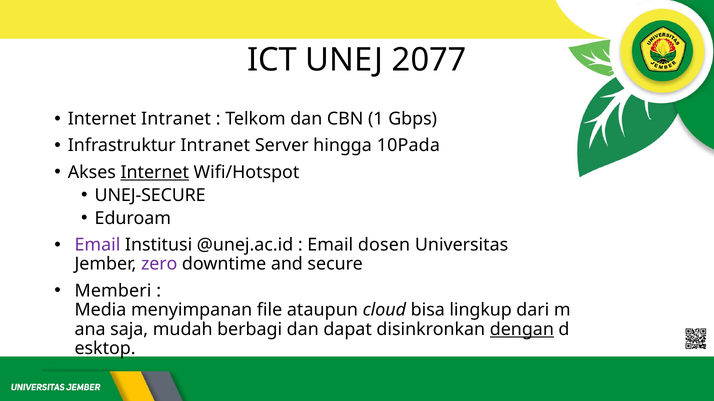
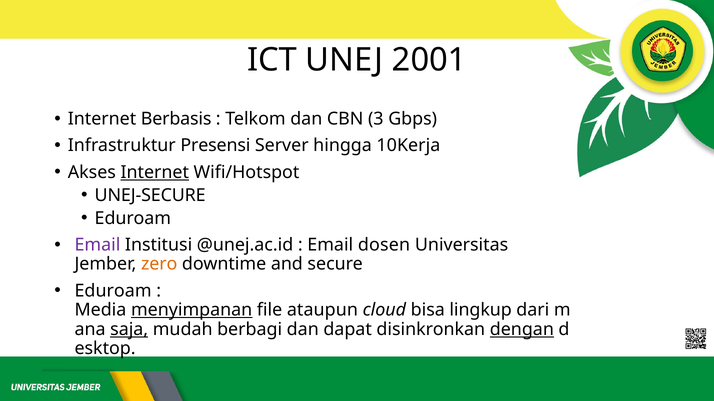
2077: 2077 -> 2001
Internet Intranet: Intranet -> Berbasis
1: 1 -> 3
Infrastruktur Intranet: Intranet -> Presensi
10Pada: 10Pada -> 10Kerja
zero colour: purple -> orange
Memberi at (113, 291): Memberi -> Eduroam
menyimpanan underline: none -> present
saja underline: none -> present
